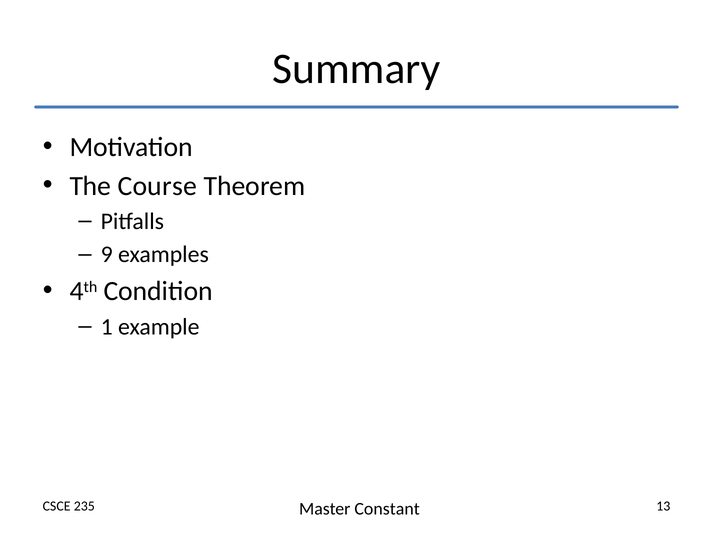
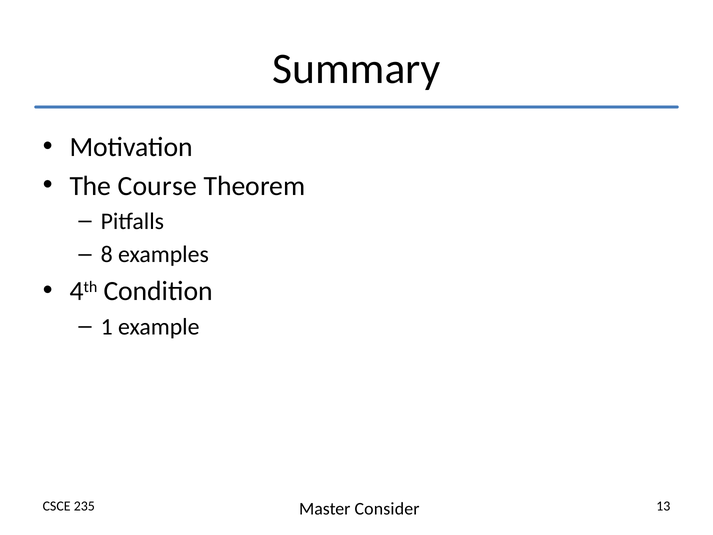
9: 9 -> 8
Constant: Constant -> Consider
